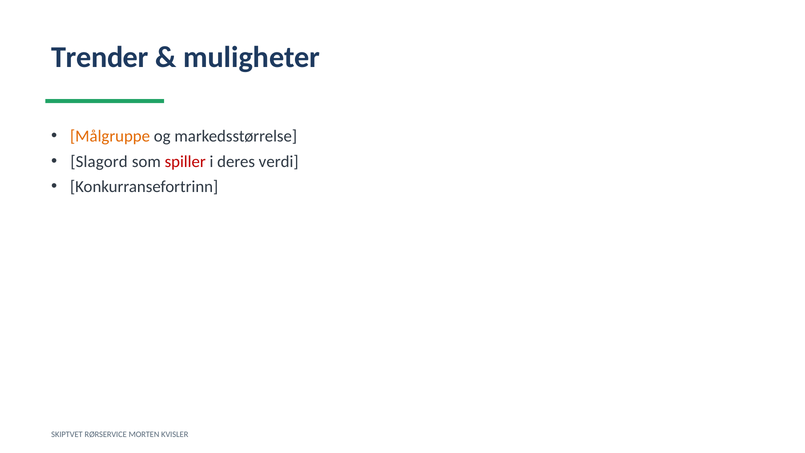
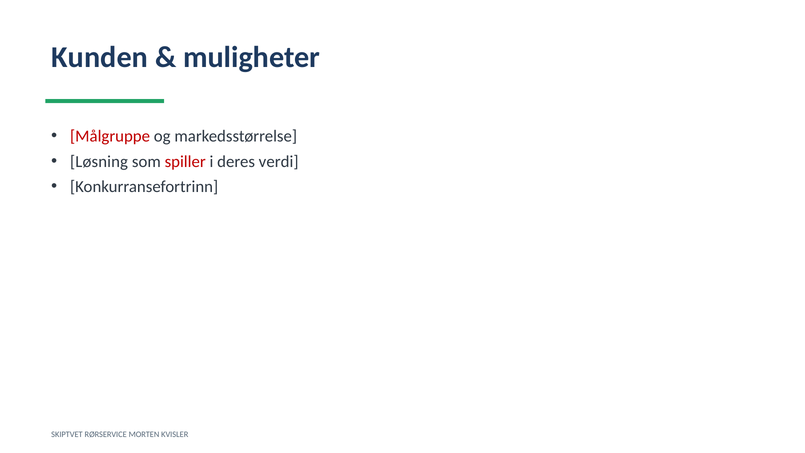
Trender: Trender -> Kunden
Målgruppe colour: orange -> red
Slagord: Slagord -> Løsning
